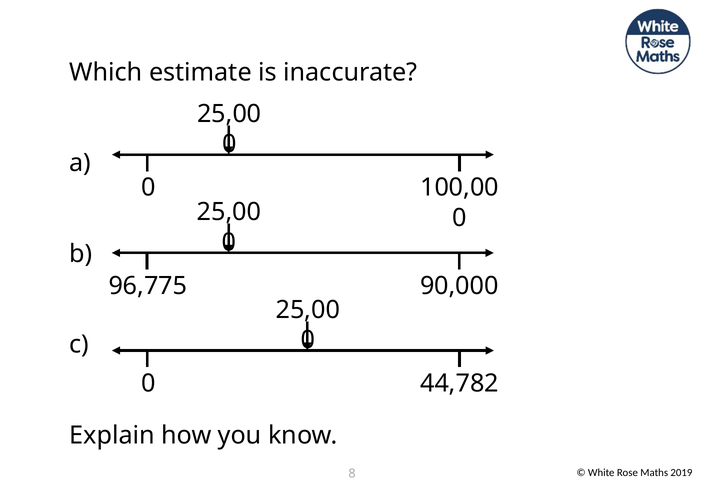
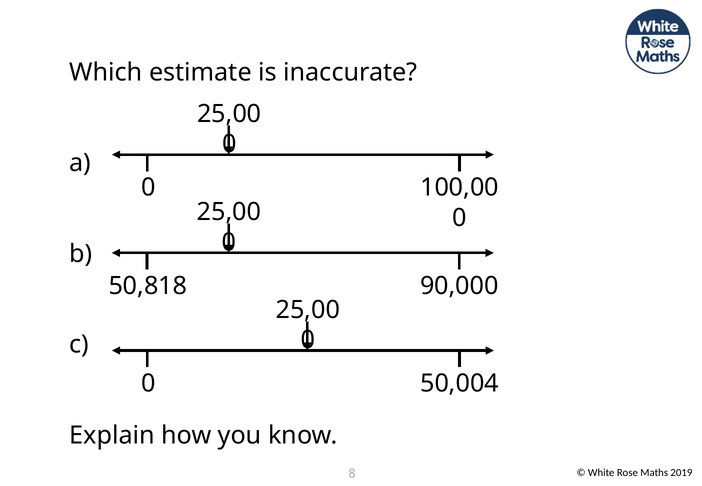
96,775: 96,775 -> 50,818
44,782: 44,782 -> 50,004
